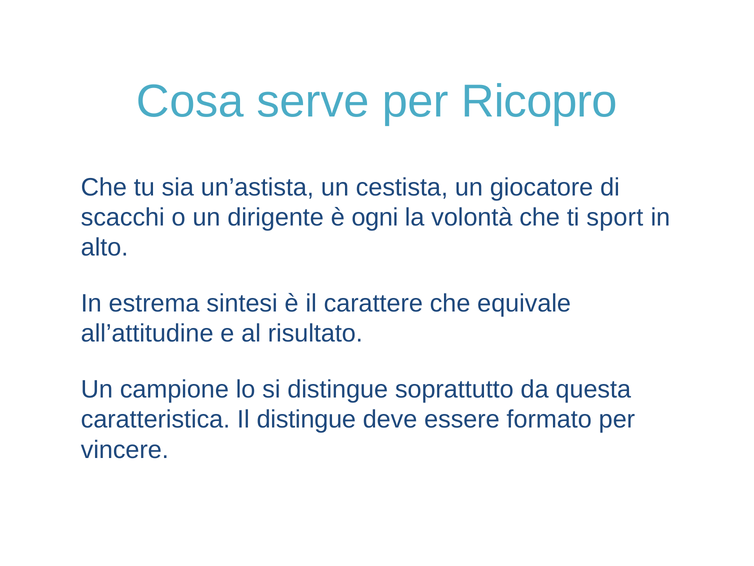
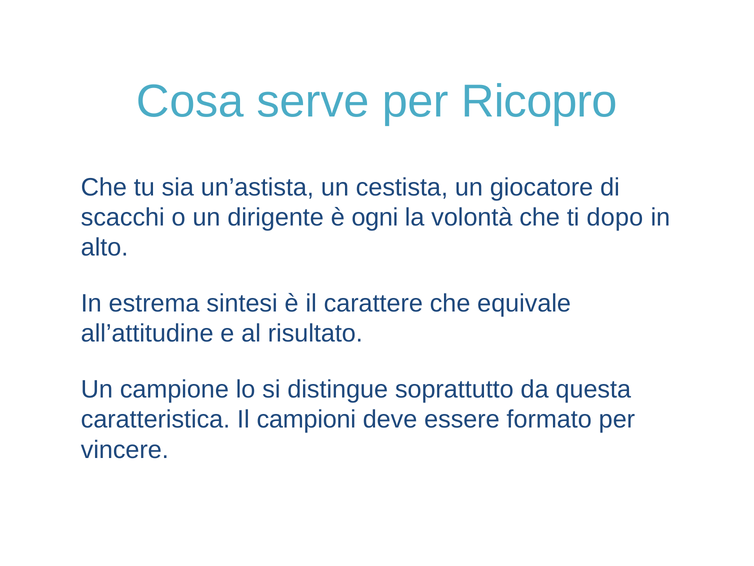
sport: sport -> dopo
Il distingue: distingue -> campioni
